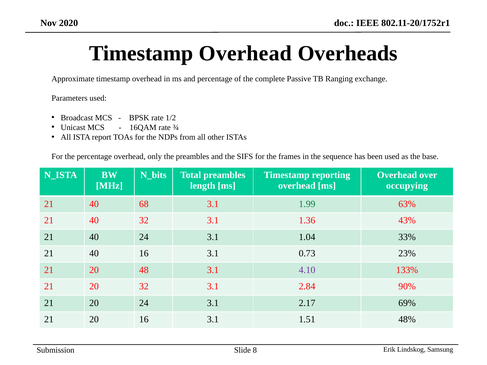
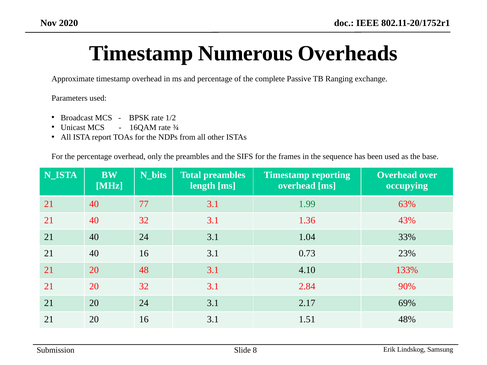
Overhead at (245, 54): Overhead -> Numerous
68: 68 -> 77
4.10 colour: purple -> black
